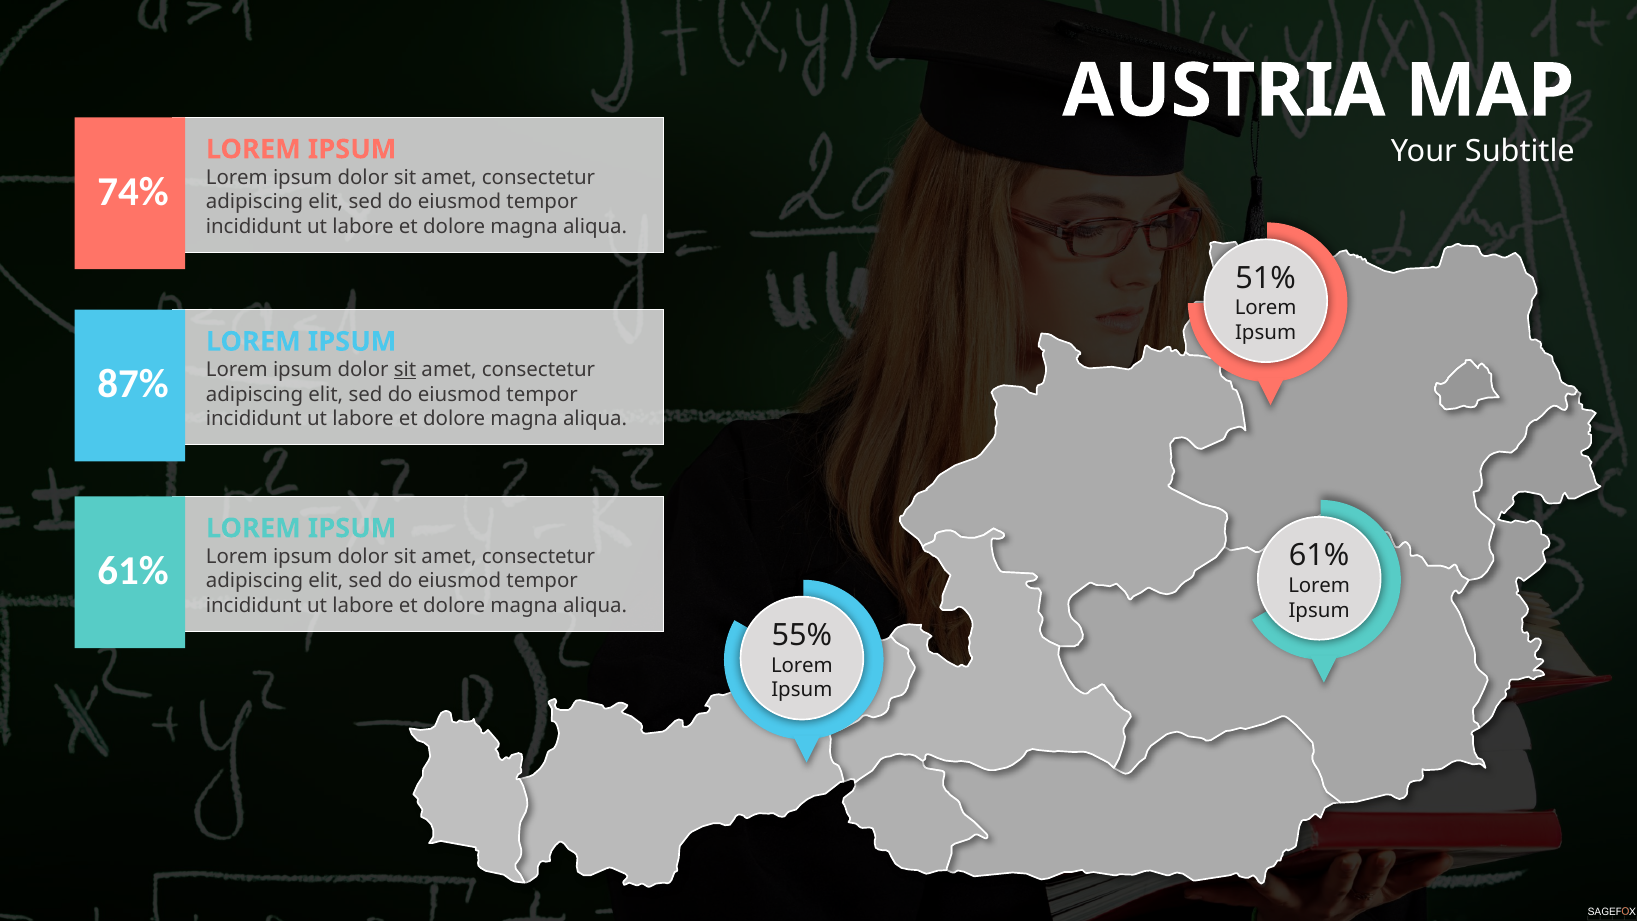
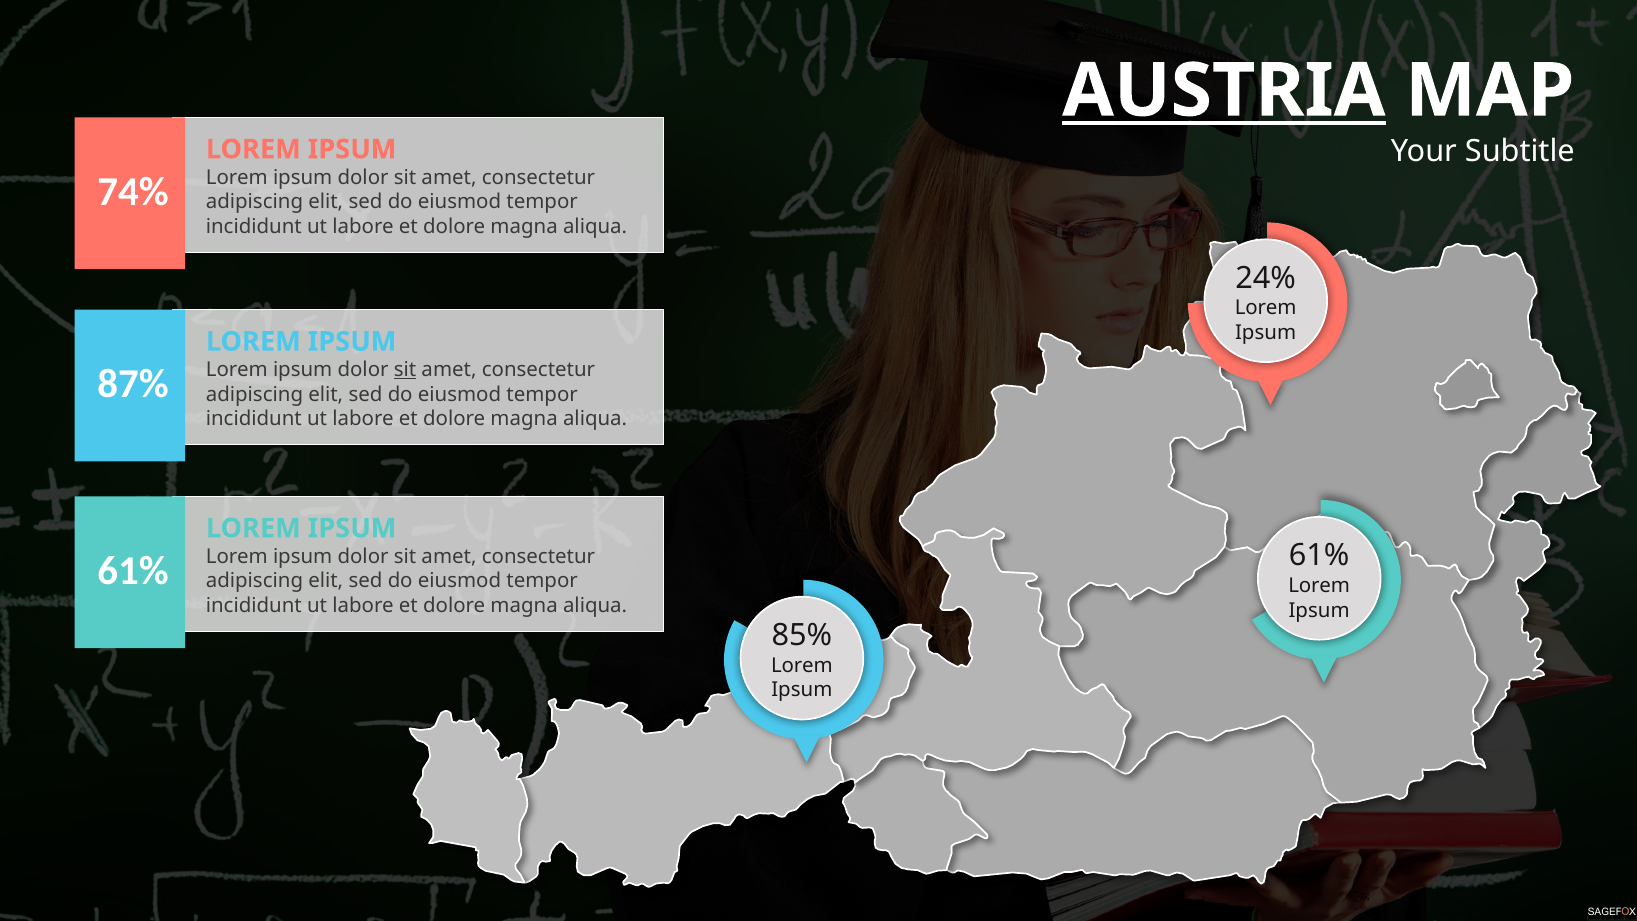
AUSTRIA underline: none -> present
51%: 51% -> 24%
55%: 55% -> 85%
